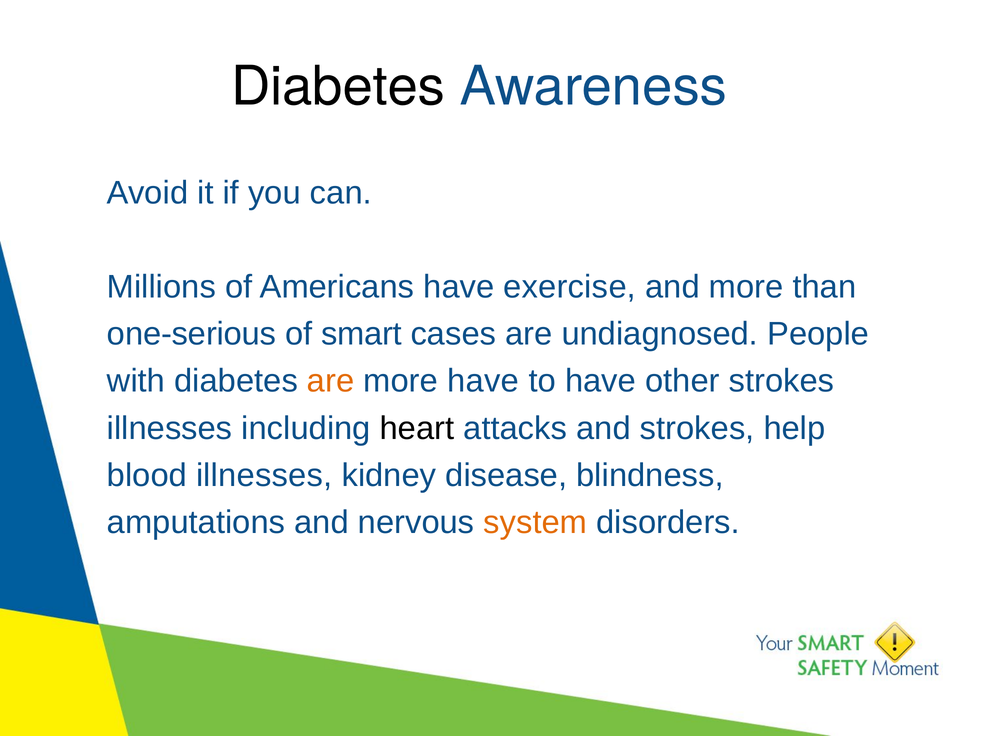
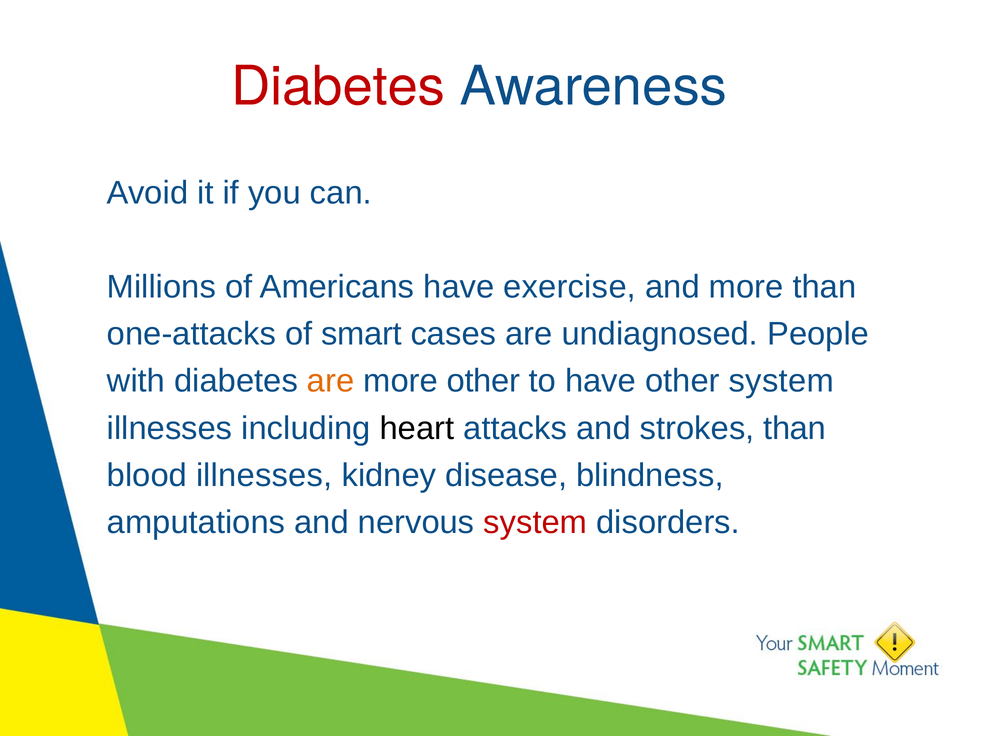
Diabetes at (338, 87) colour: black -> red
one-serious: one-serious -> one-attacks
more have: have -> other
other strokes: strokes -> system
strokes help: help -> than
system at (535, 523) colour: orange -> red
